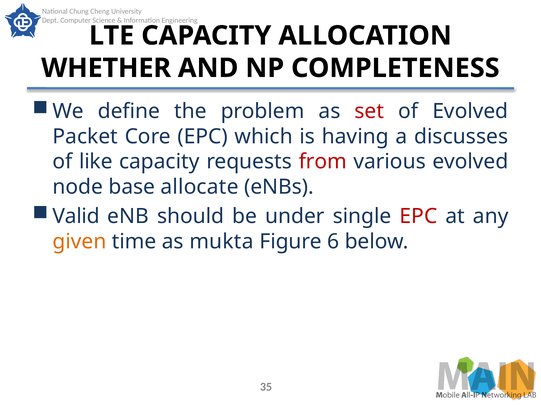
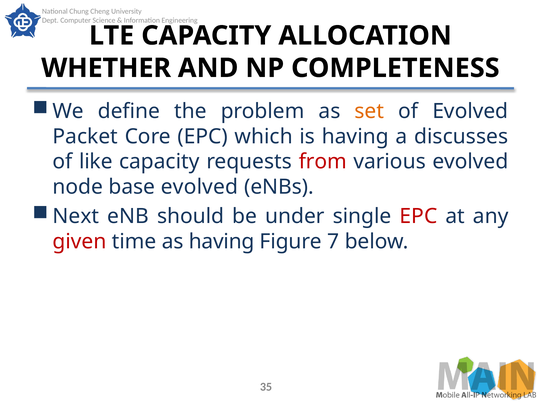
set colour: red -> orange
base allocate: allocate -> evolved
Valid: Valid -> Next
given colour: orange -> red
as mukta: mukta -> having
6: 6 -> 7
